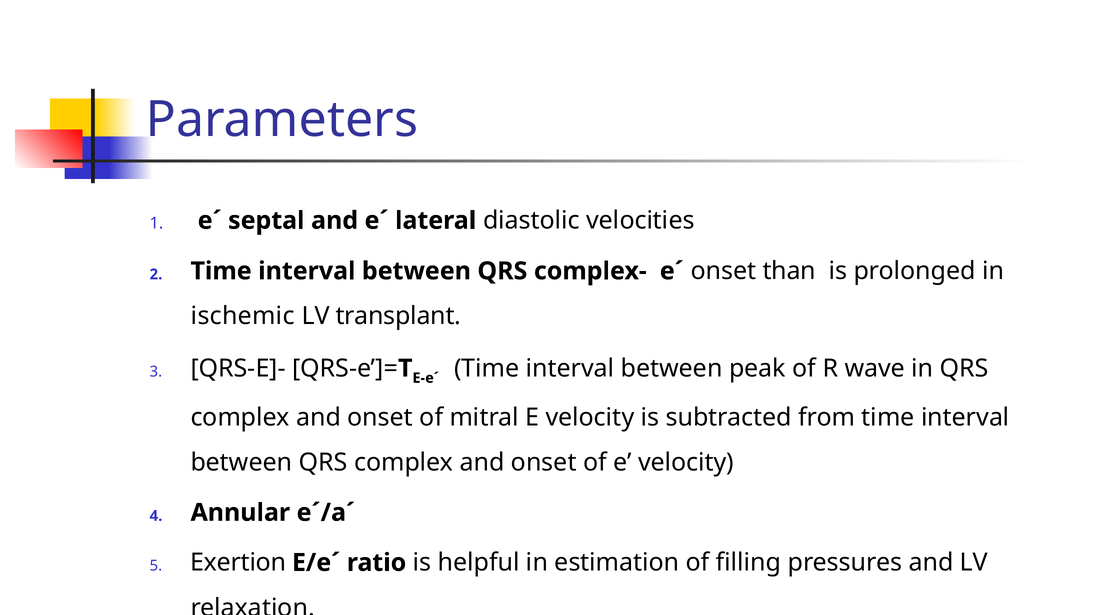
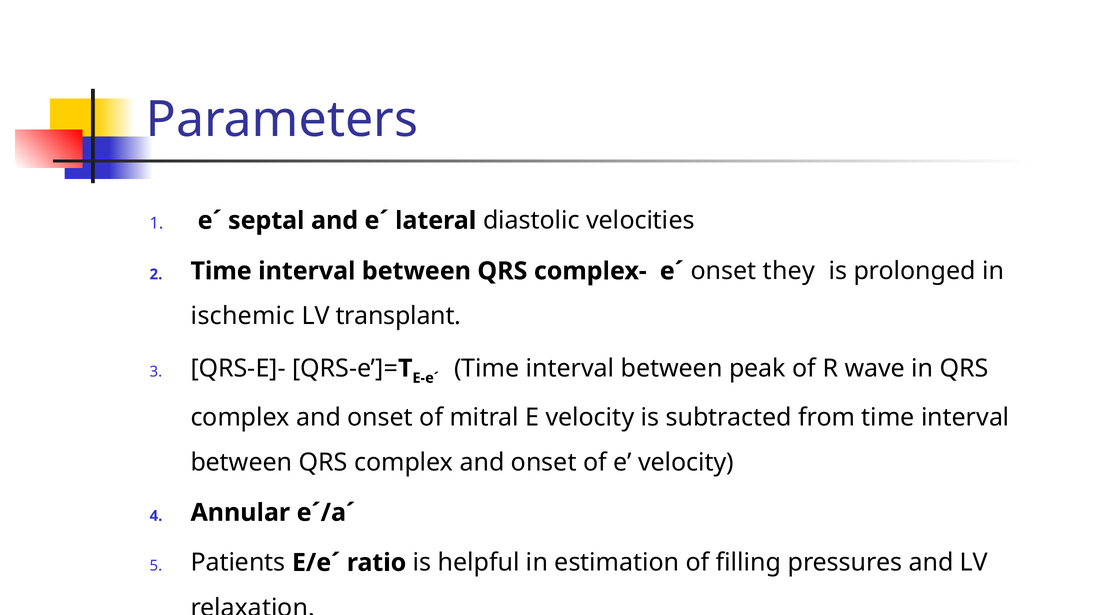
than: than -> they
Exertion: Exertion -> Patients
